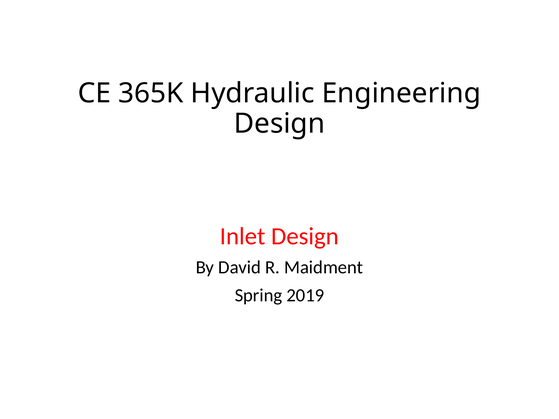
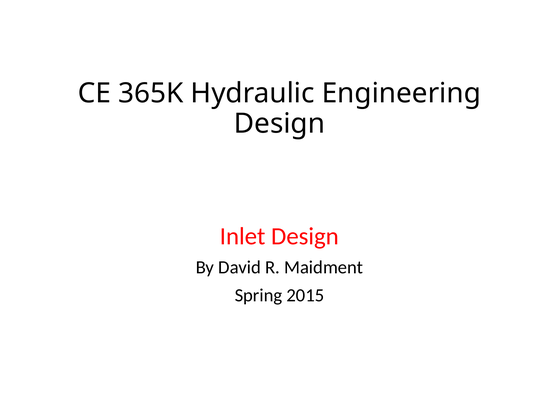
2019: 2019 -> 2015
